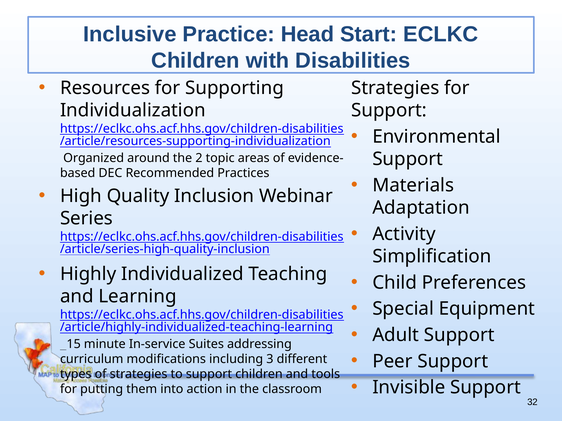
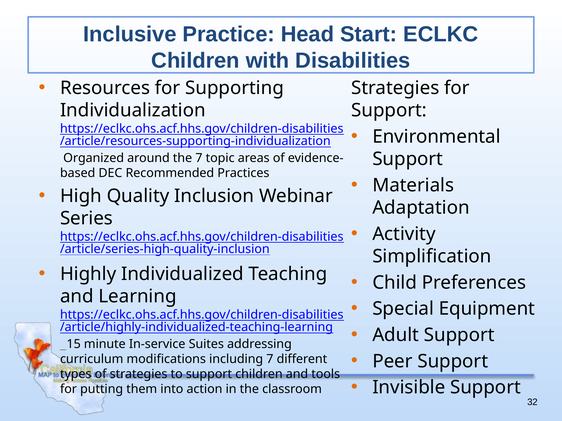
the 2: 2 -> 7
including 3: 3 -> 7
